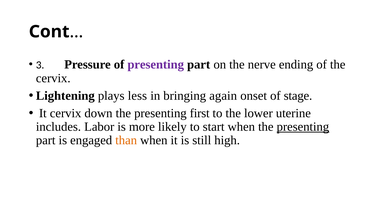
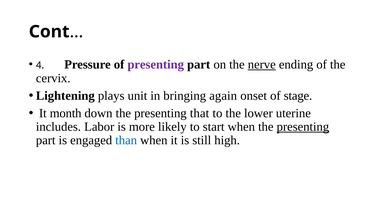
3: 3 -> 4
nerve underline: none -> present
less: less -> unit
It cervix: cervix -> month
first: first -> that
than colour: orange -> blue
